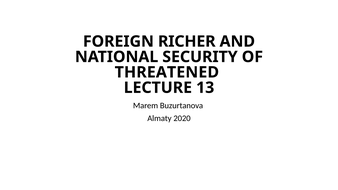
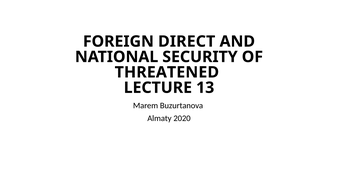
RICHER: RICHER -> DIRECT
